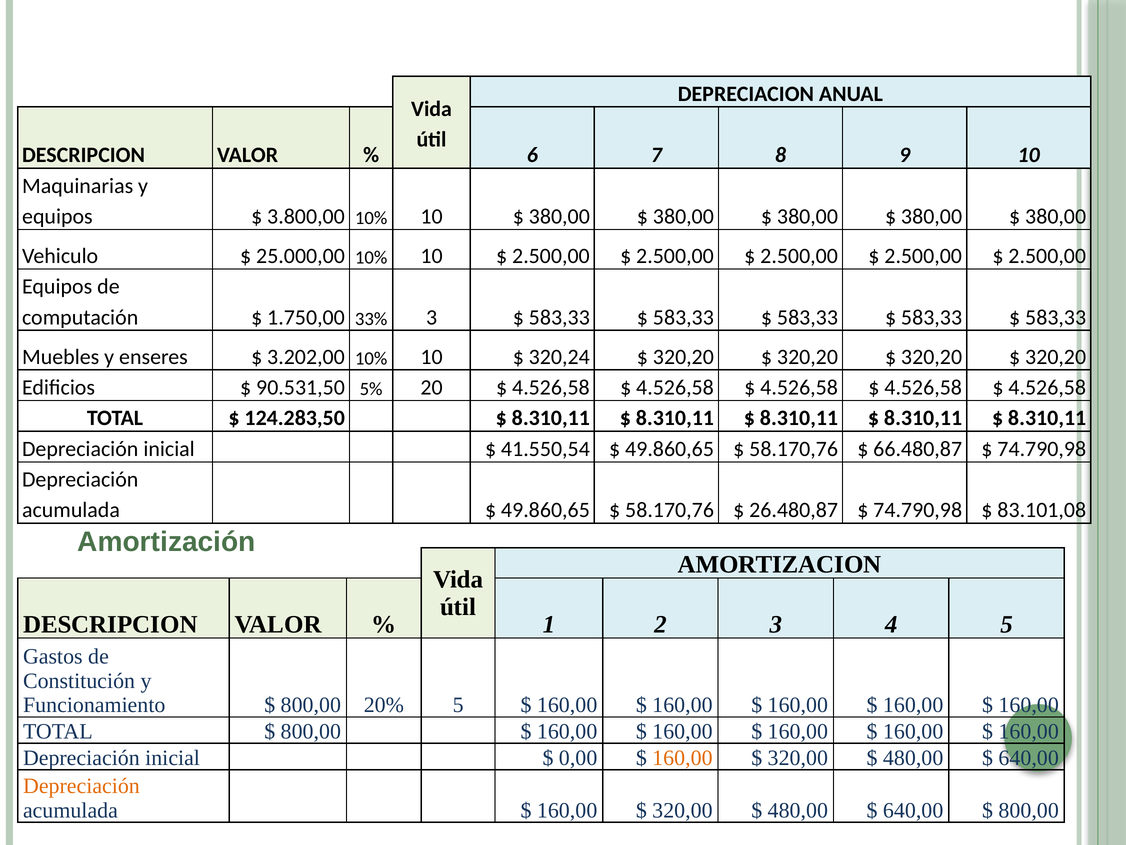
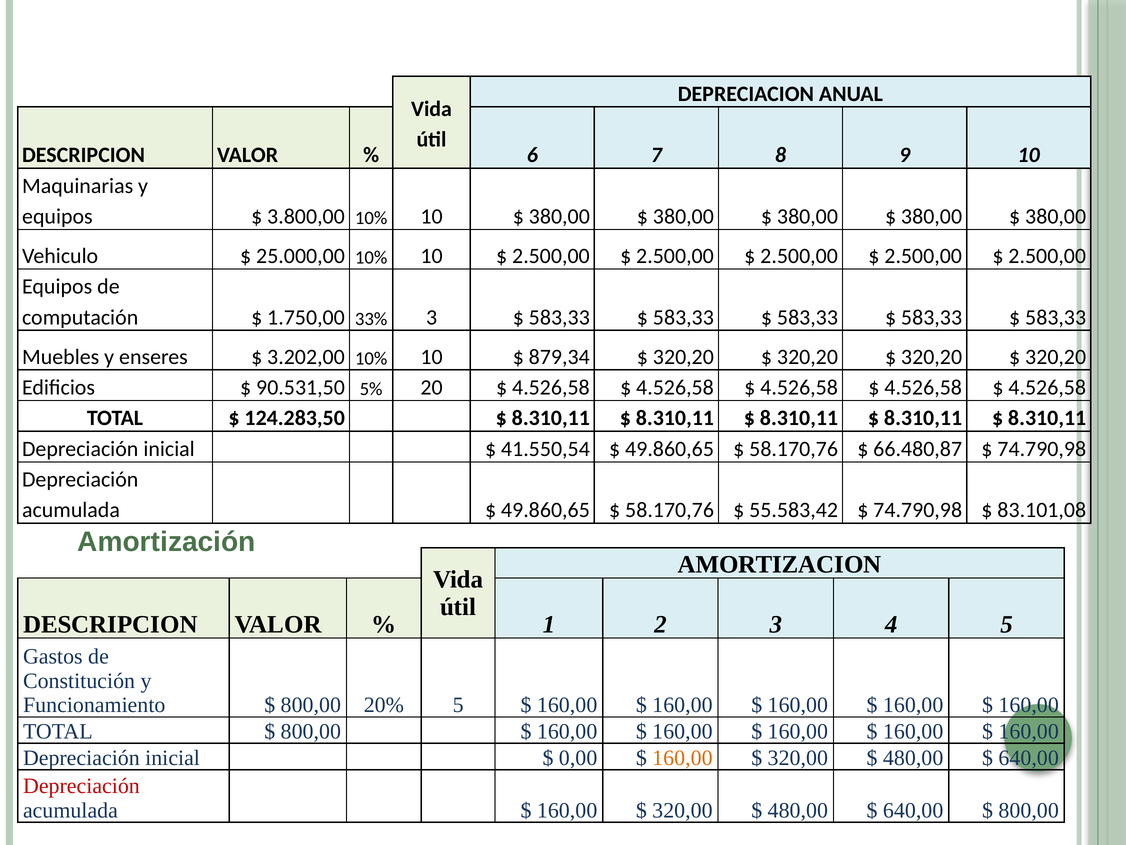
320,24: 320,24 -> 879,34
26.480,87: 26.480,87 -> 55.583,42
Depreciación at (81, 786) colour: orange -> red
